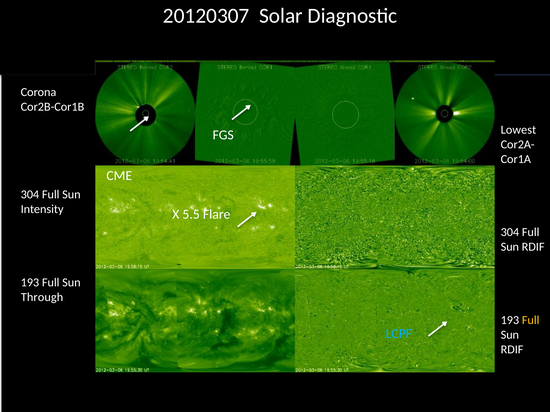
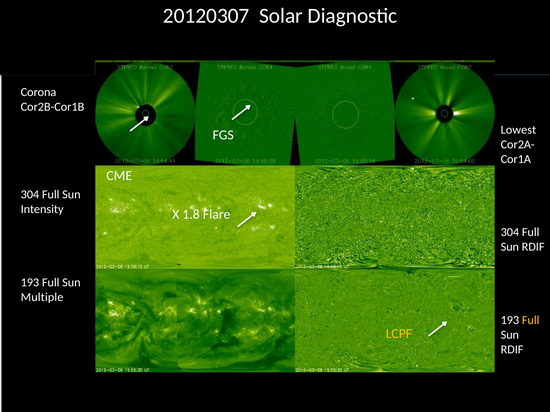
5.5: 5.5 -> 1.8
Through: Through -> Multiple
LCPF colour: light blue -> yellow
